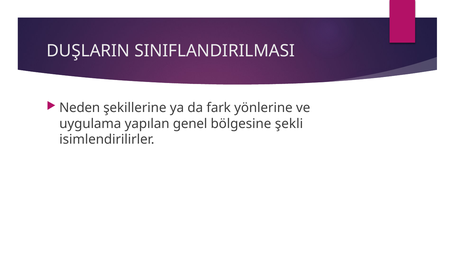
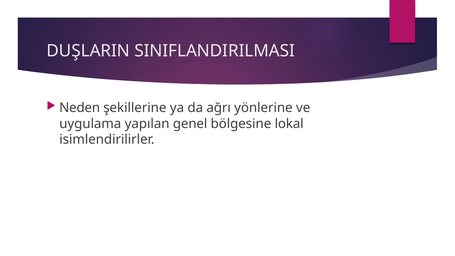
fark: fark -> ağrı
şekli: şekli -> lokal
